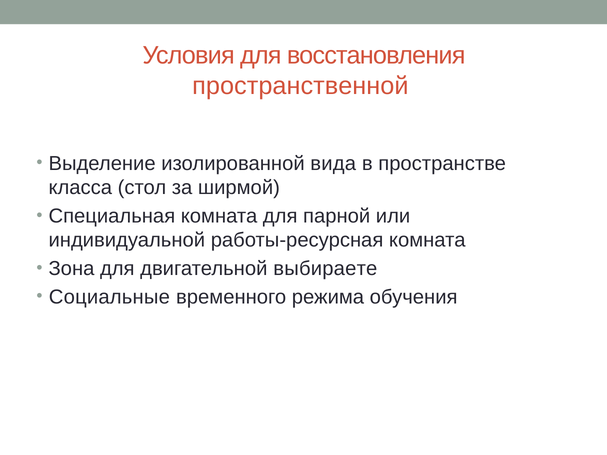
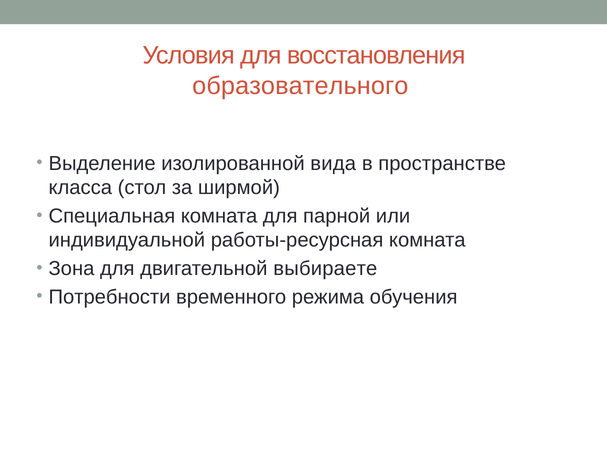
пространственной: пространственной -> образовательного
Социальные: Социальные -> Потребности
